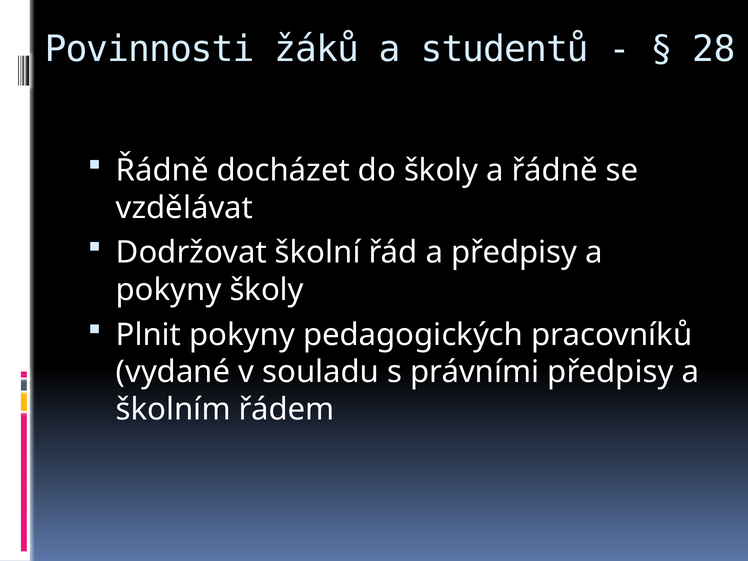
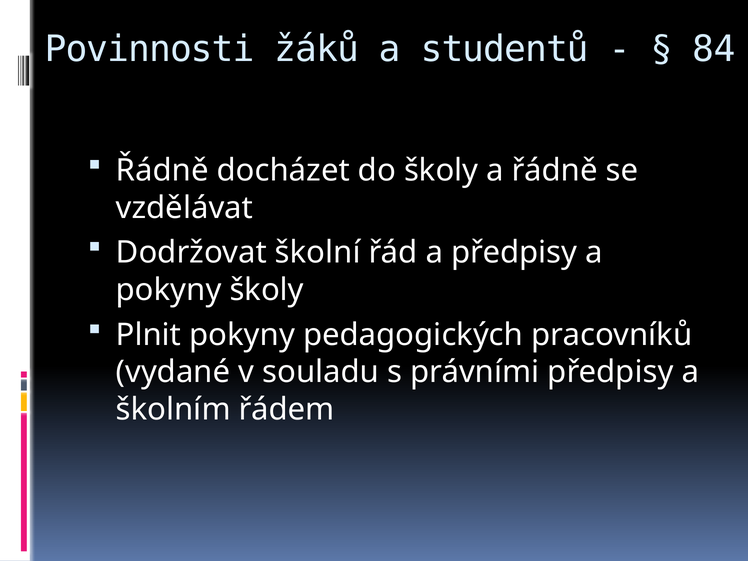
28: 28 -> 84
